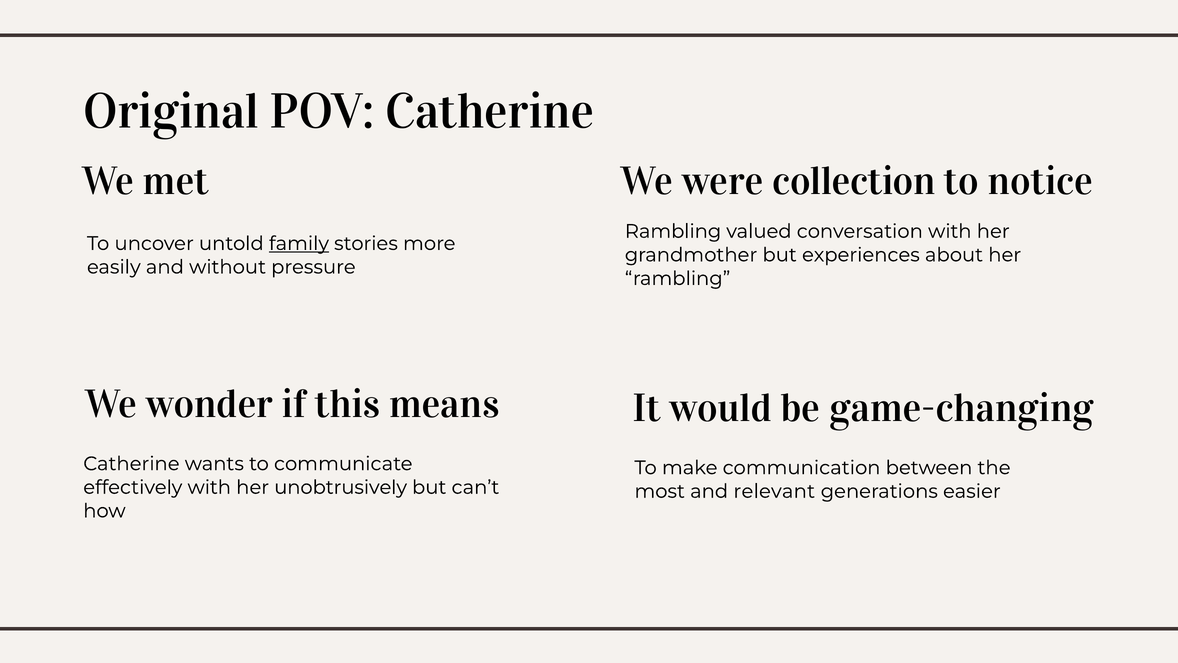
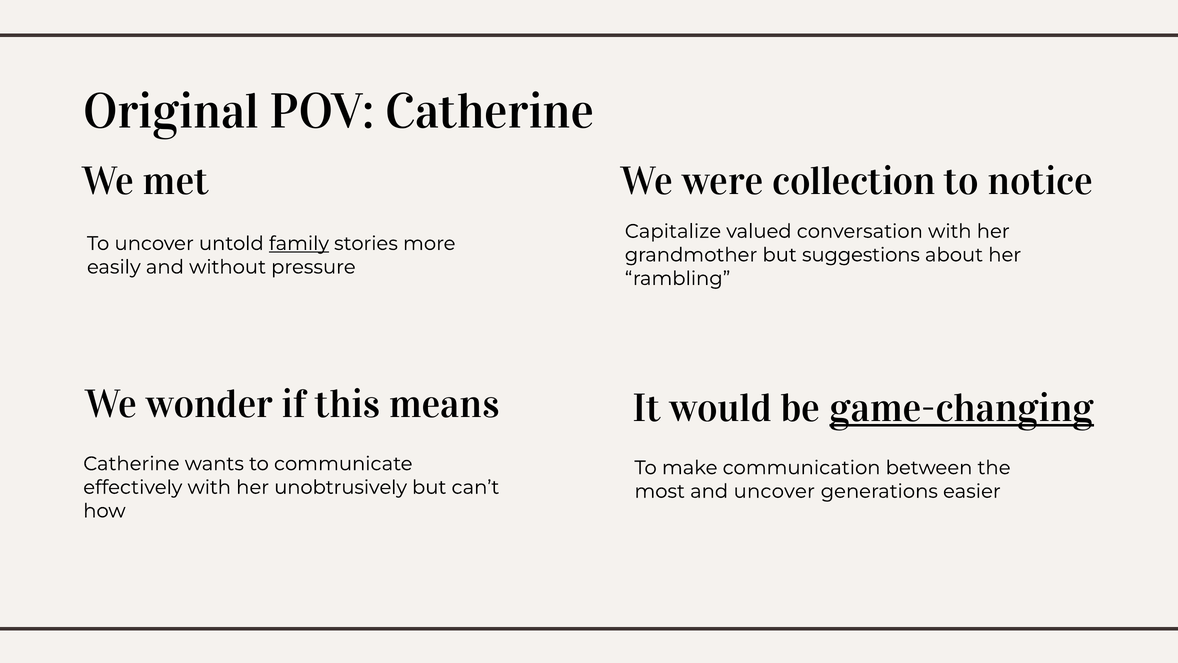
Rambling at (673, 231): Rambling -> Capitalize
experiences: experiences -> suggestions
game-changing underline: none -> present
and relevant: relevant -> uncover
